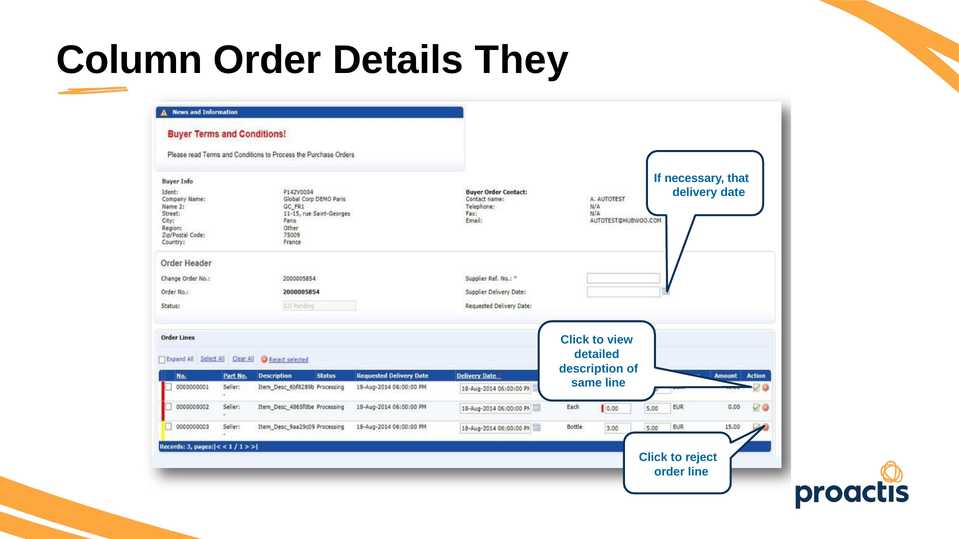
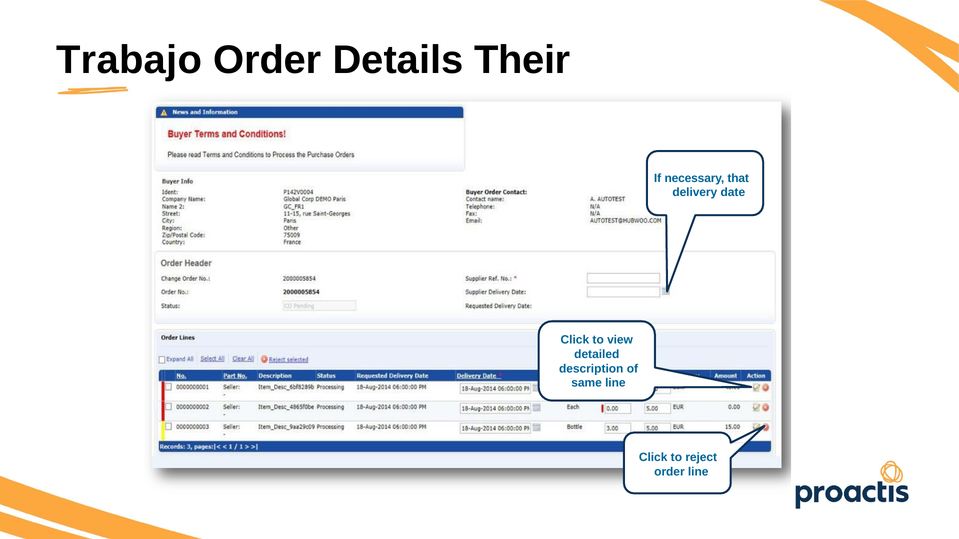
Column: Column -> Trabajo
They: They -> Their
